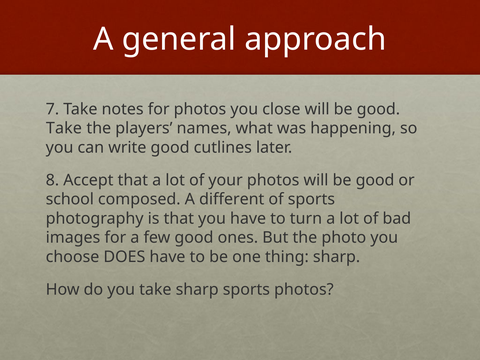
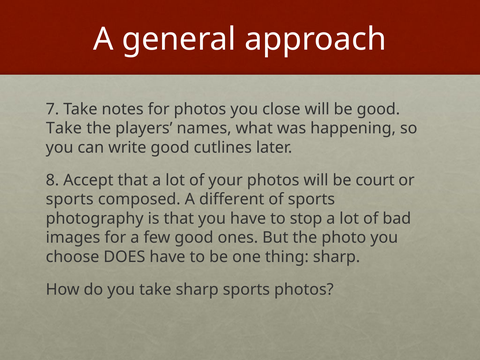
photos will be good: good -> court
school at (70, 199): school -> sports
turn: turn -> stop
